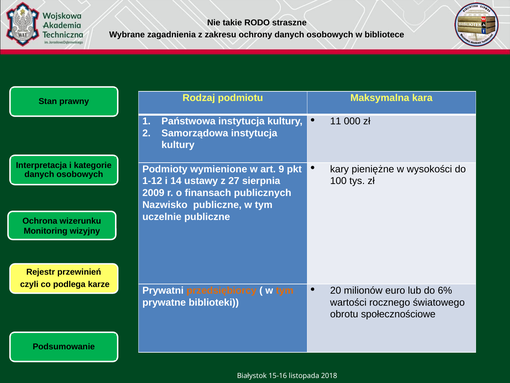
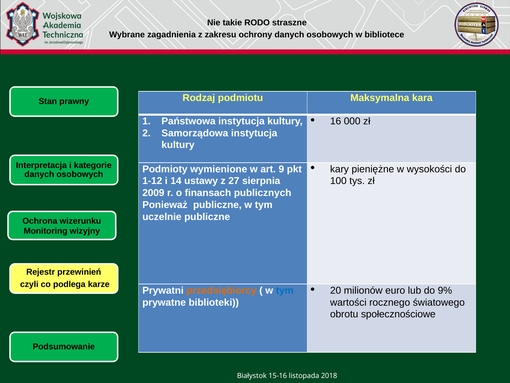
11: 11 -> 16
Nazwisko: Nazwisko -> Ponieważ
6%: 6% -> 9%
tym at (285, 290) colour: orange -> blue
